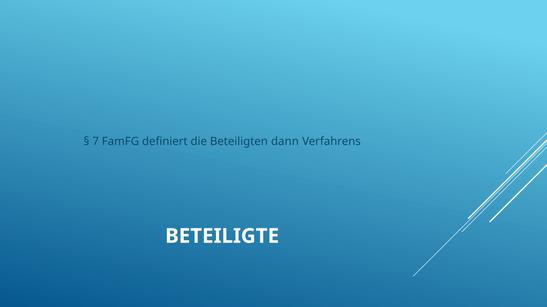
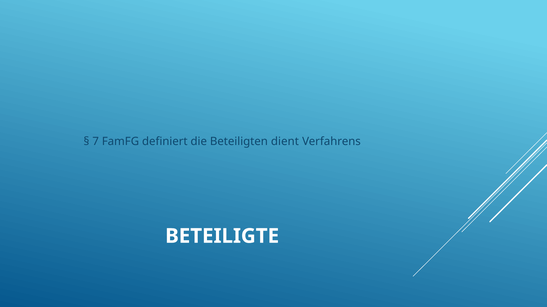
dann: dann -> dient
